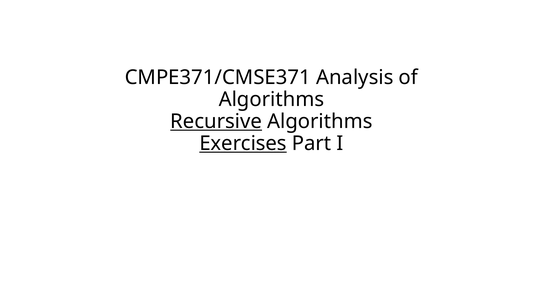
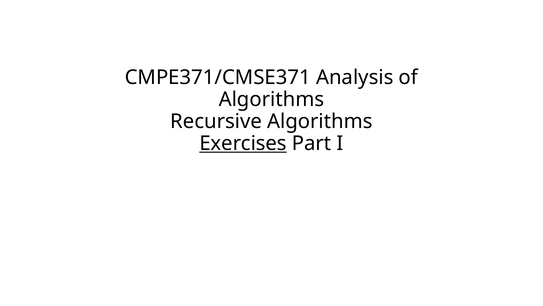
Recursive underline: present -> none
